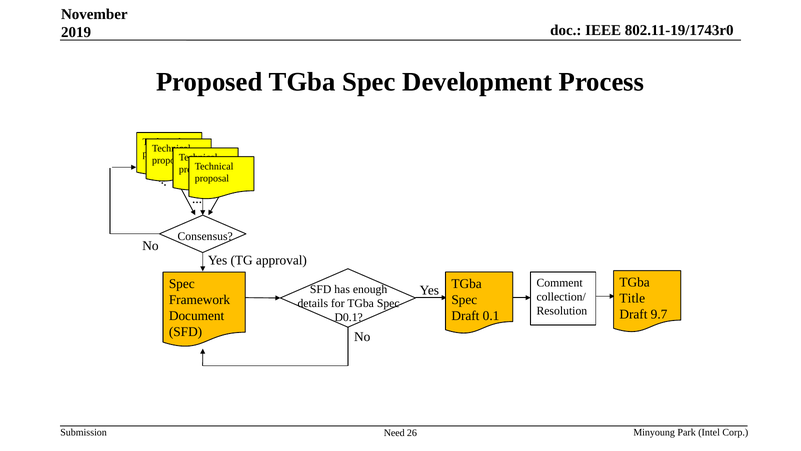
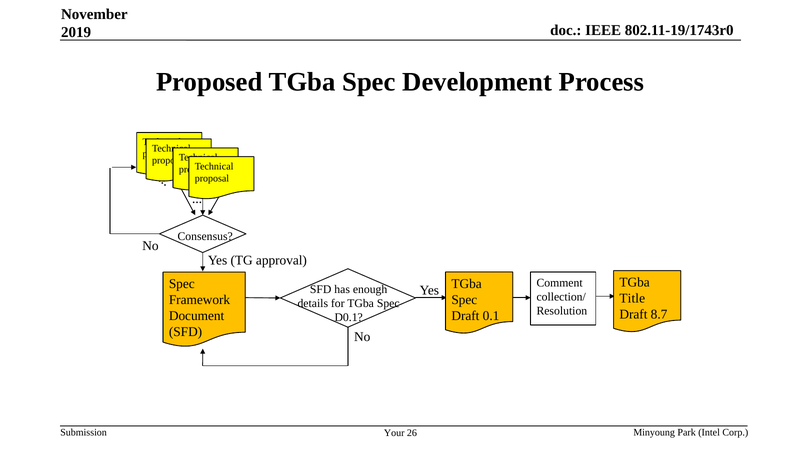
9.7: 9.7 -> 8.7
Need: Need -> Your
